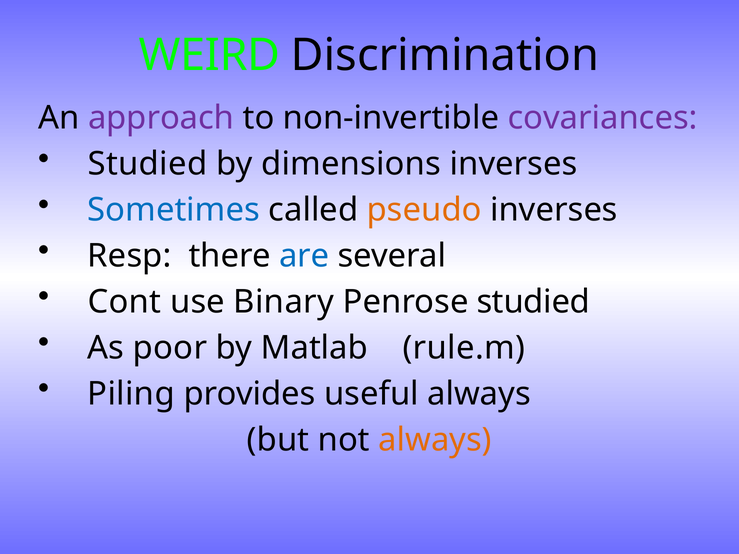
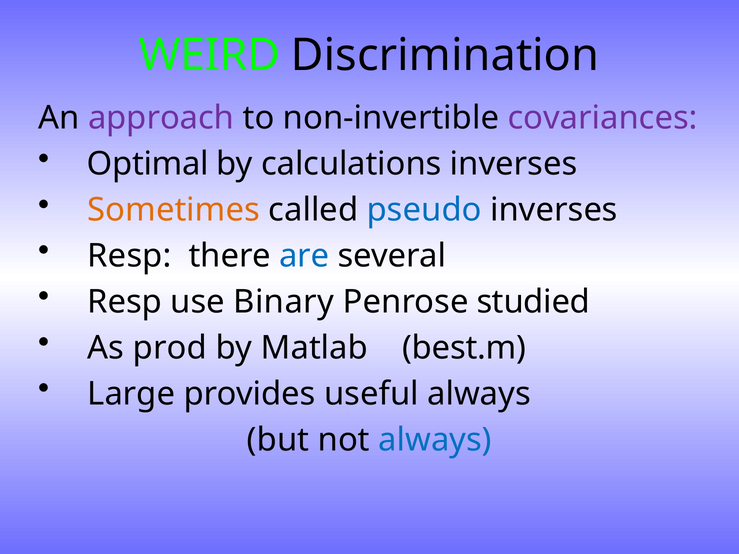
Studied at (147, 164): Studied -> Optimal
dimensions: dimensions -> calculations
Sometimes colour: blue -> orange
pseudo colour: orange -> blue
Cont at (124, 302): Cont -> Resp
poor: poor -> prod
rule.m: rule.m -> best.m
Piling: Piling -> Large
always at (435, 440) colour: orange -> blue
